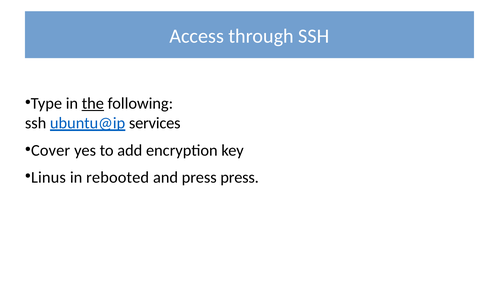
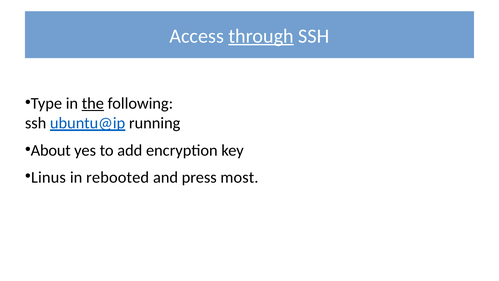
through underline: none -> present
services: services -> running
Cover: Cover -> About
press press: press -> most
